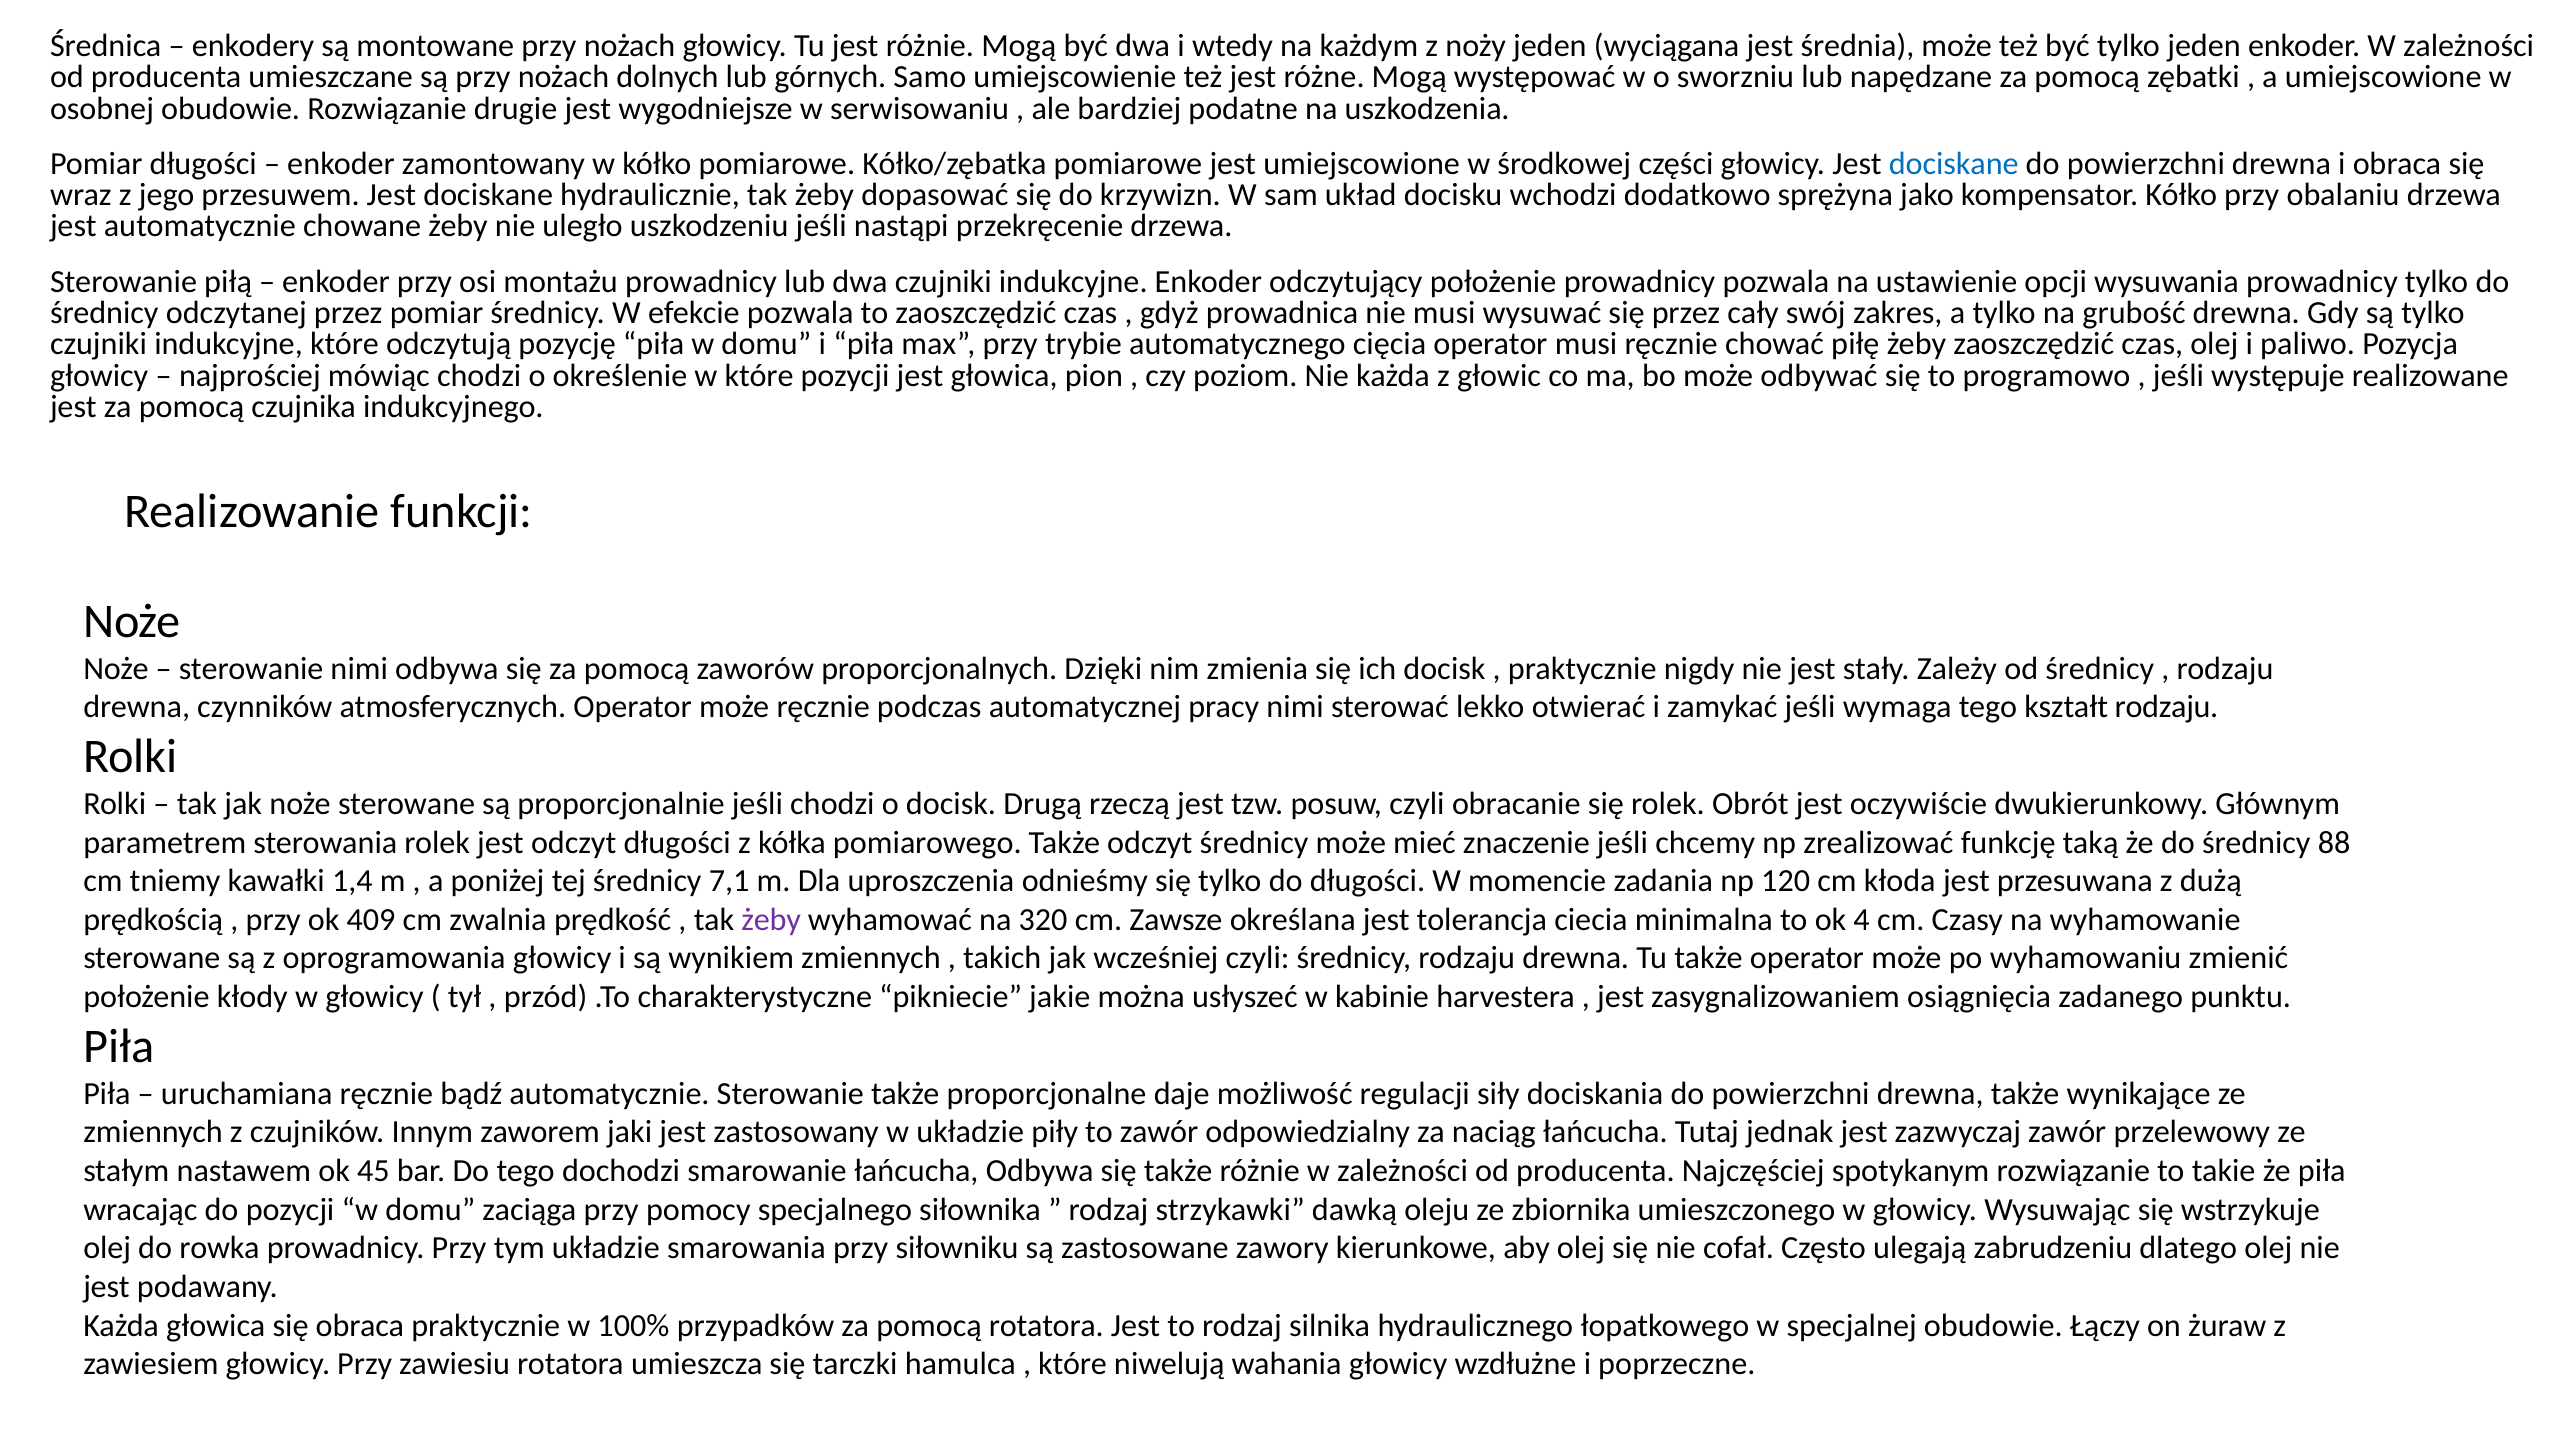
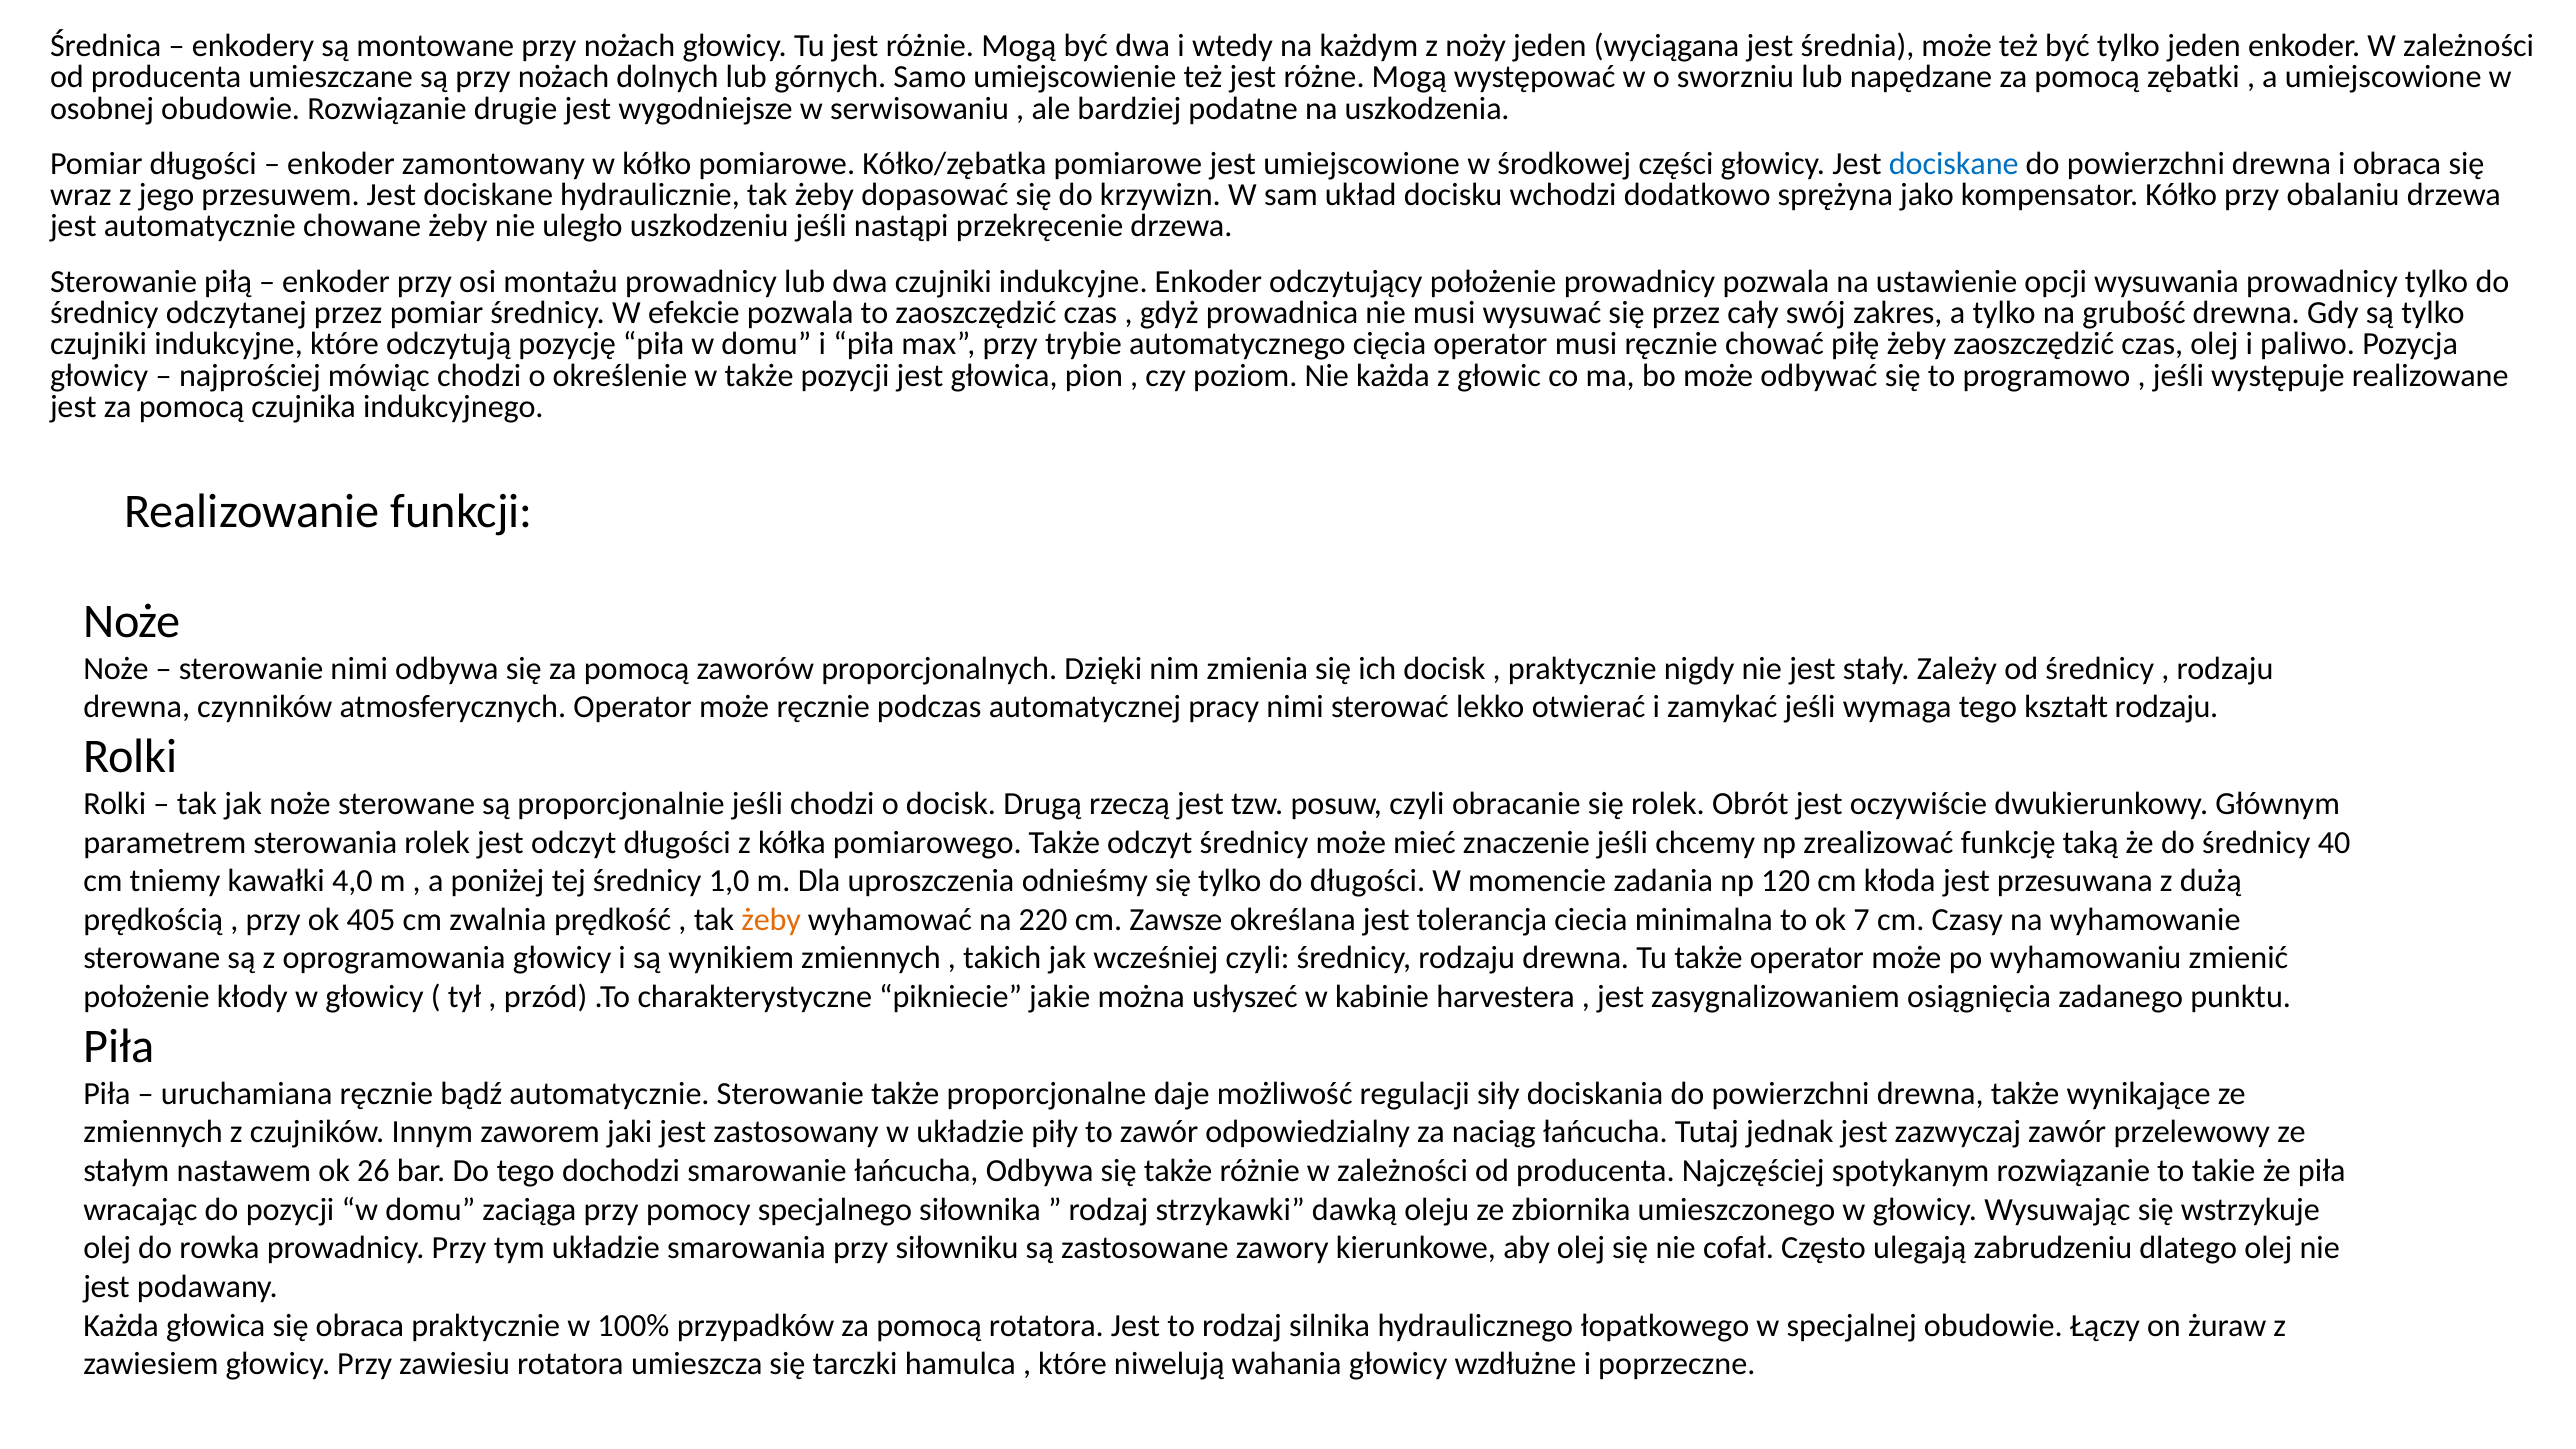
w które: które -> także
88: 88 -> 40
1,4: 1,4 -> 4,0
7,1: 7,1 -> 1,0
409: 409 -> 405
żeby at (771, 920) colour: purple -> orange
320: 320 -> 220
4: 4 -> 7
45: 45 -> 26
